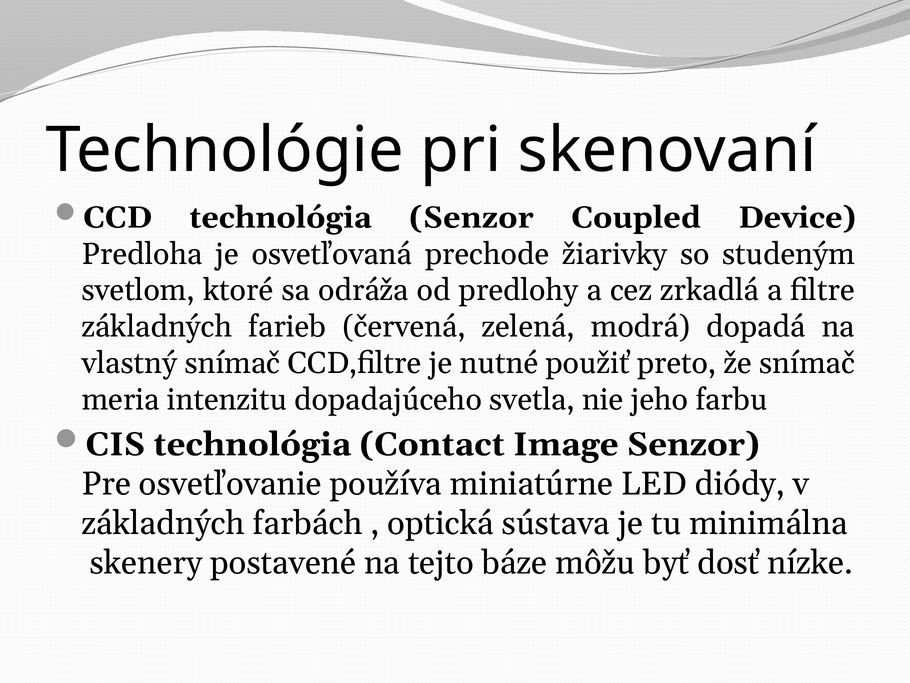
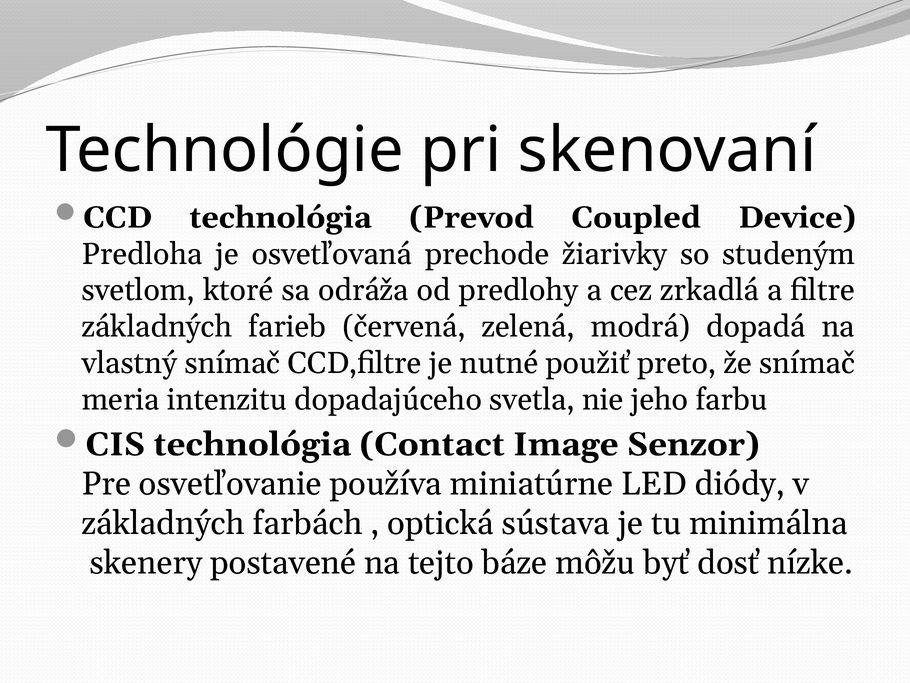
technológia Senzor: Senzor -> Prevod
